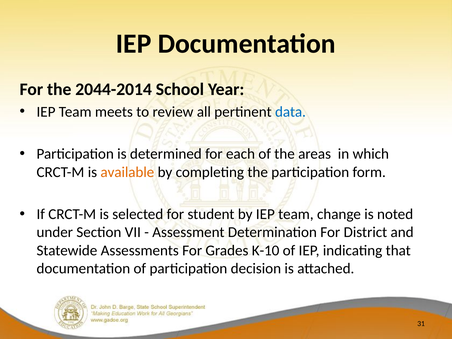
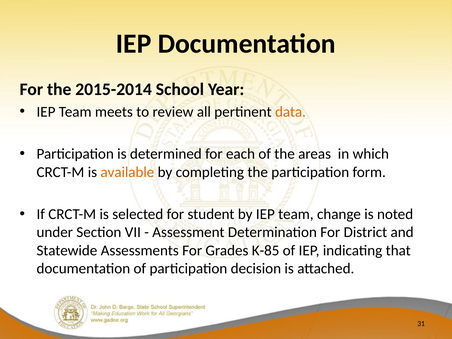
2044-2014: 2044-2014 -> 2015-2014
data colour: blue -> orange
K-10: K-10 -> K-85
